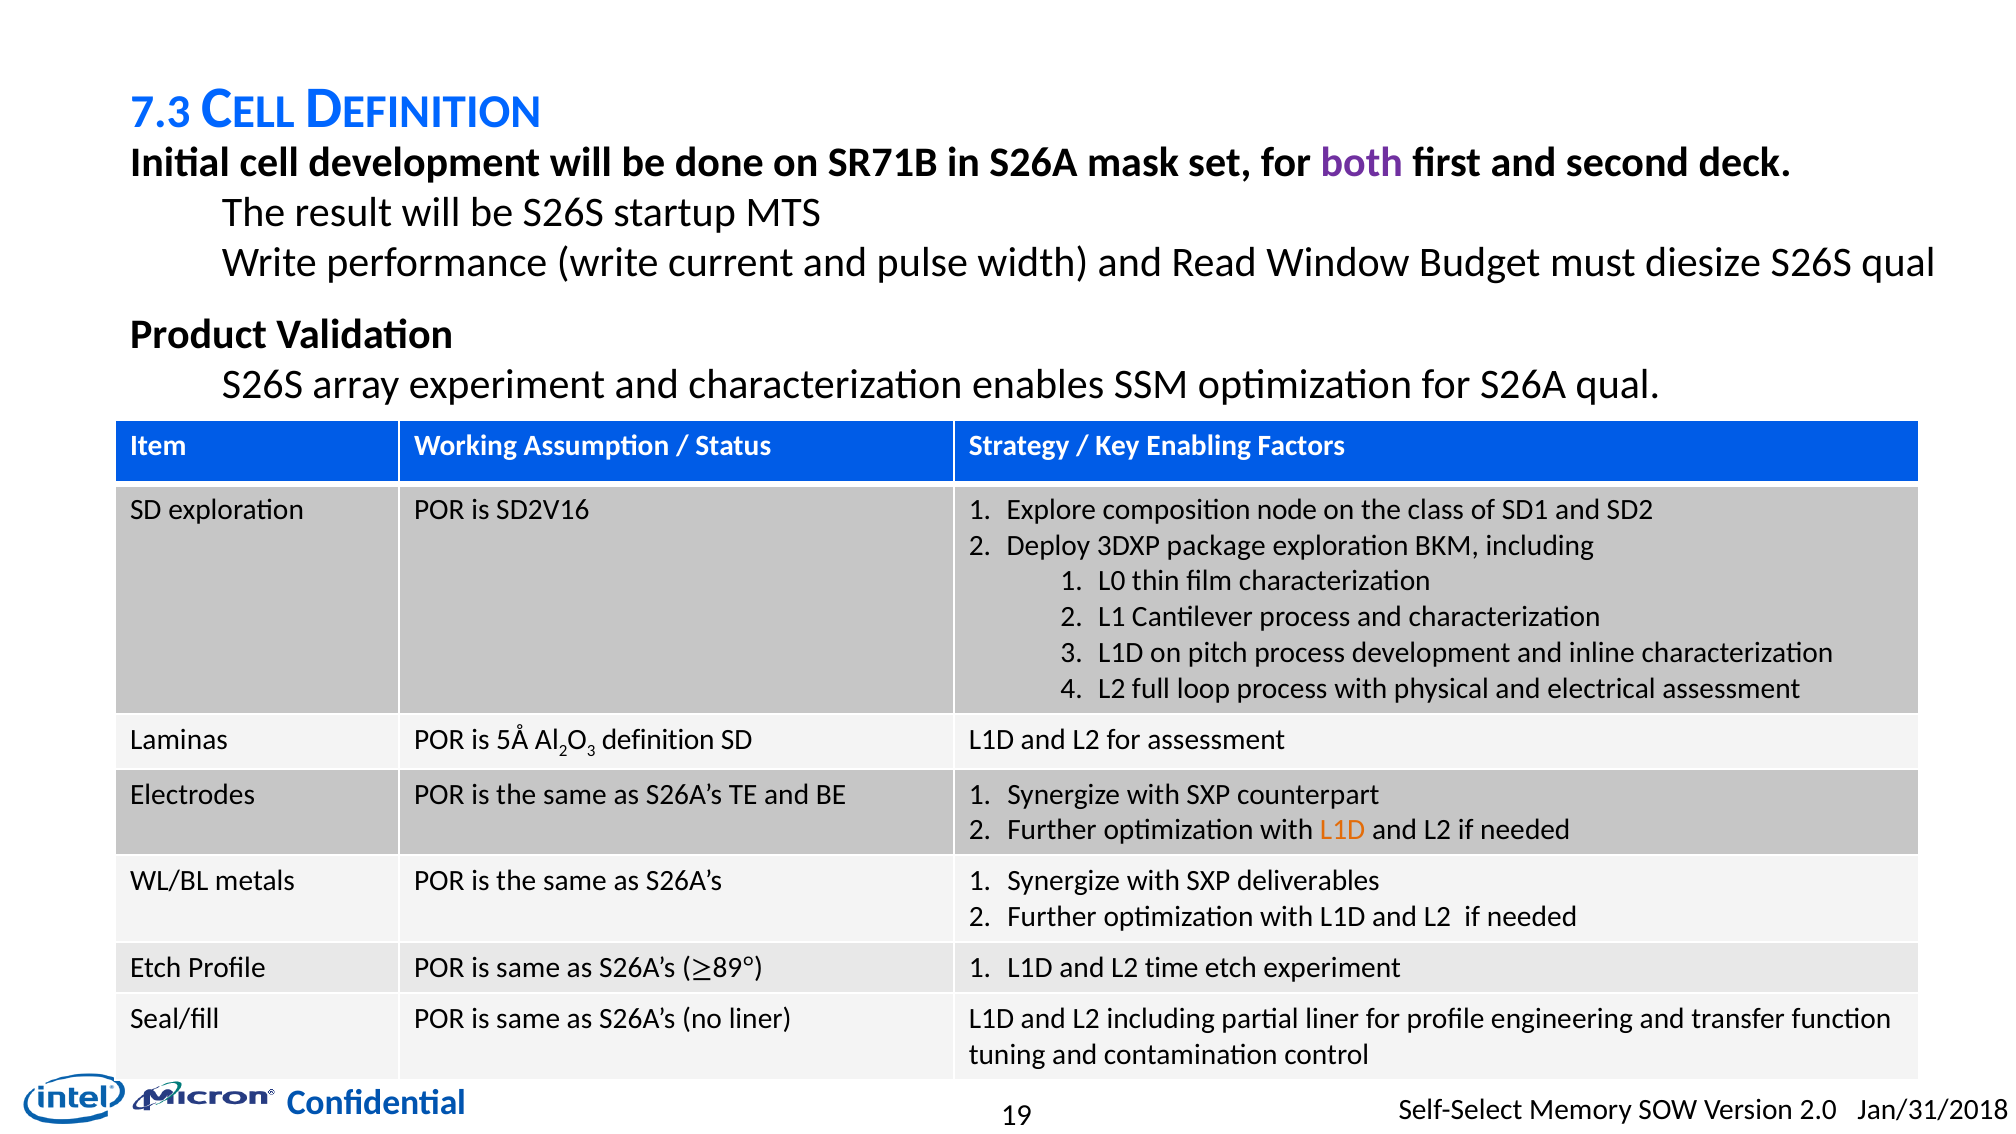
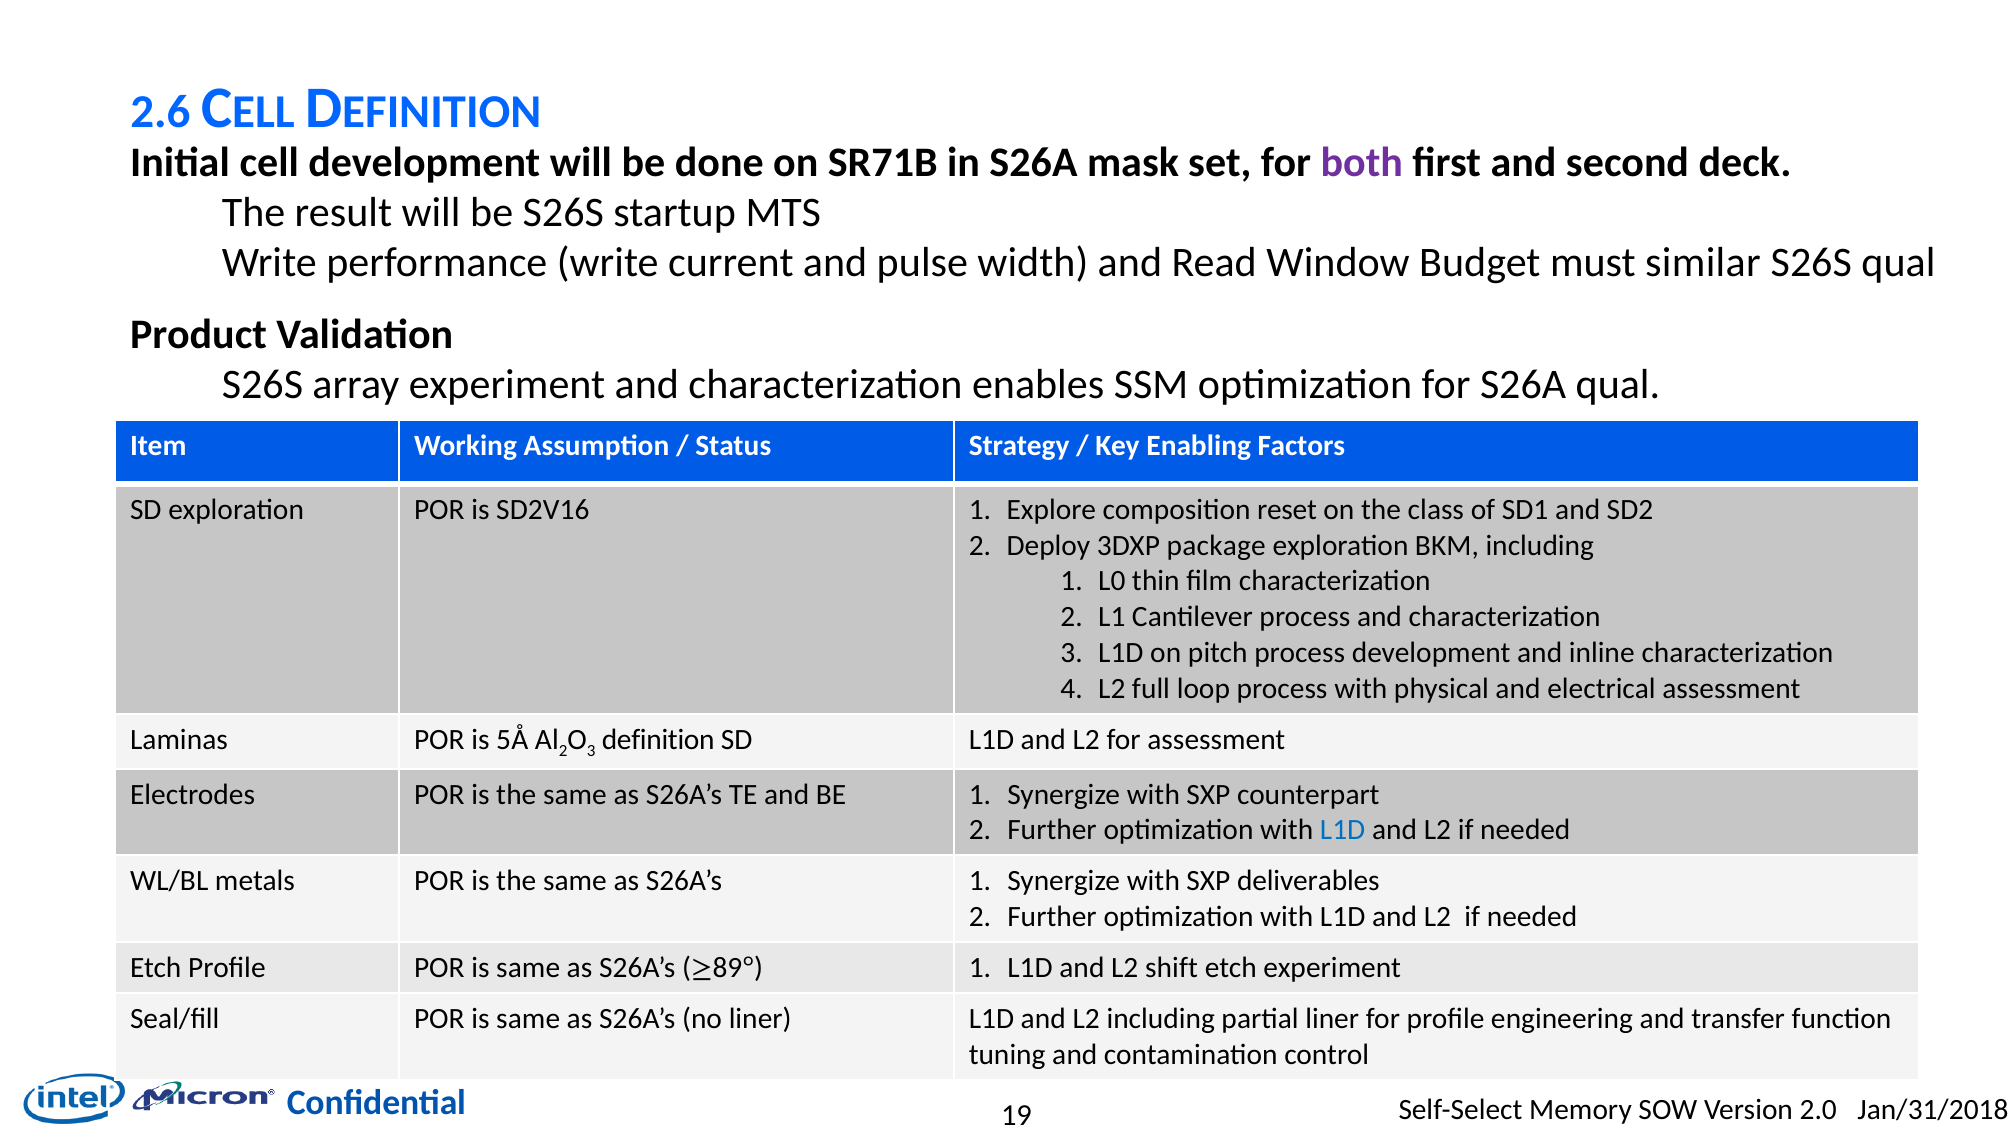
7.3: 7.3 -> 2.6
diesize: diesize -> similar
node: node -> reset
L1D at (1343, 830) colour: orange -> blue
time: time -> shift
